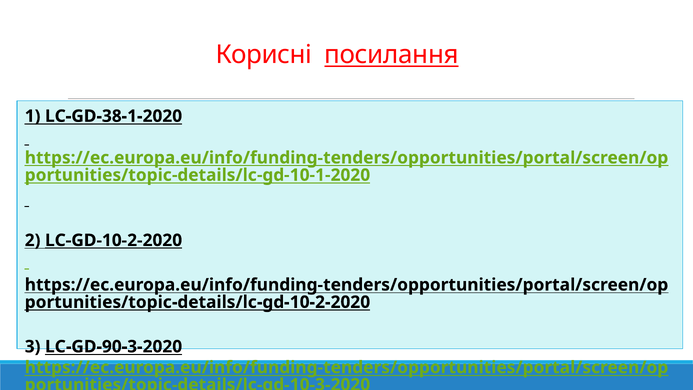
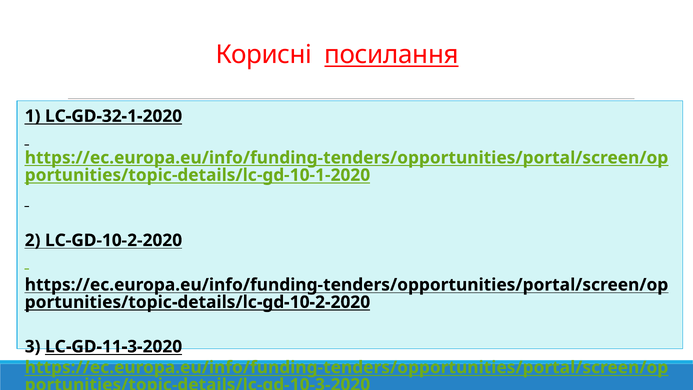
LC-GD-38-1-2020: LC-GD-38-1-2020 -> LC-GD-32-1-2020
LC-GD-10-2-2020 underline: present -> none
LC-GD-90-3-2020: LC-GD-90-3-2020 -> LC-GD-11-3-2020
